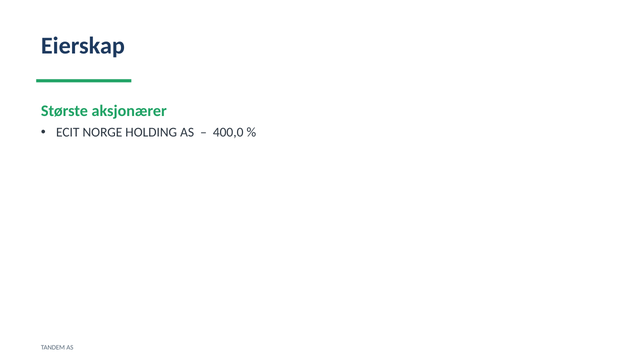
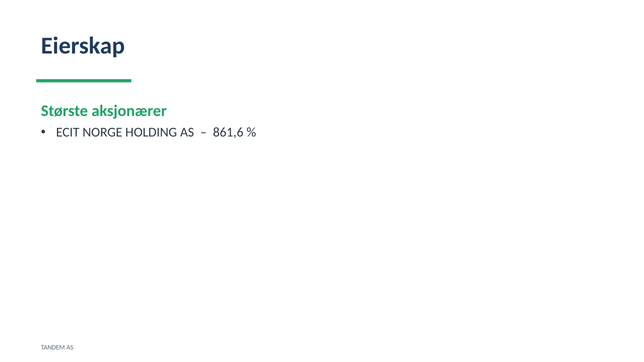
400,0: 400,0 -> 861,6
